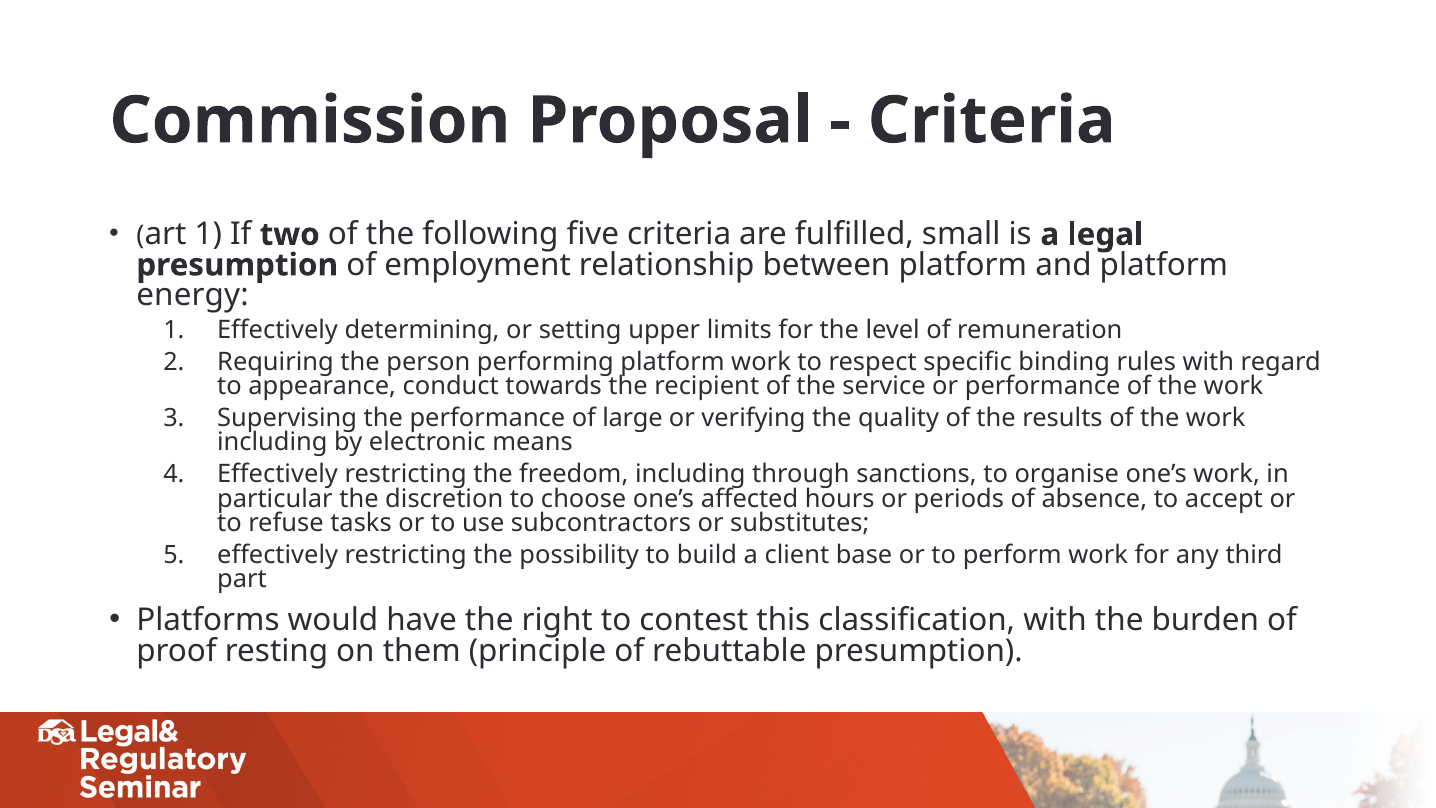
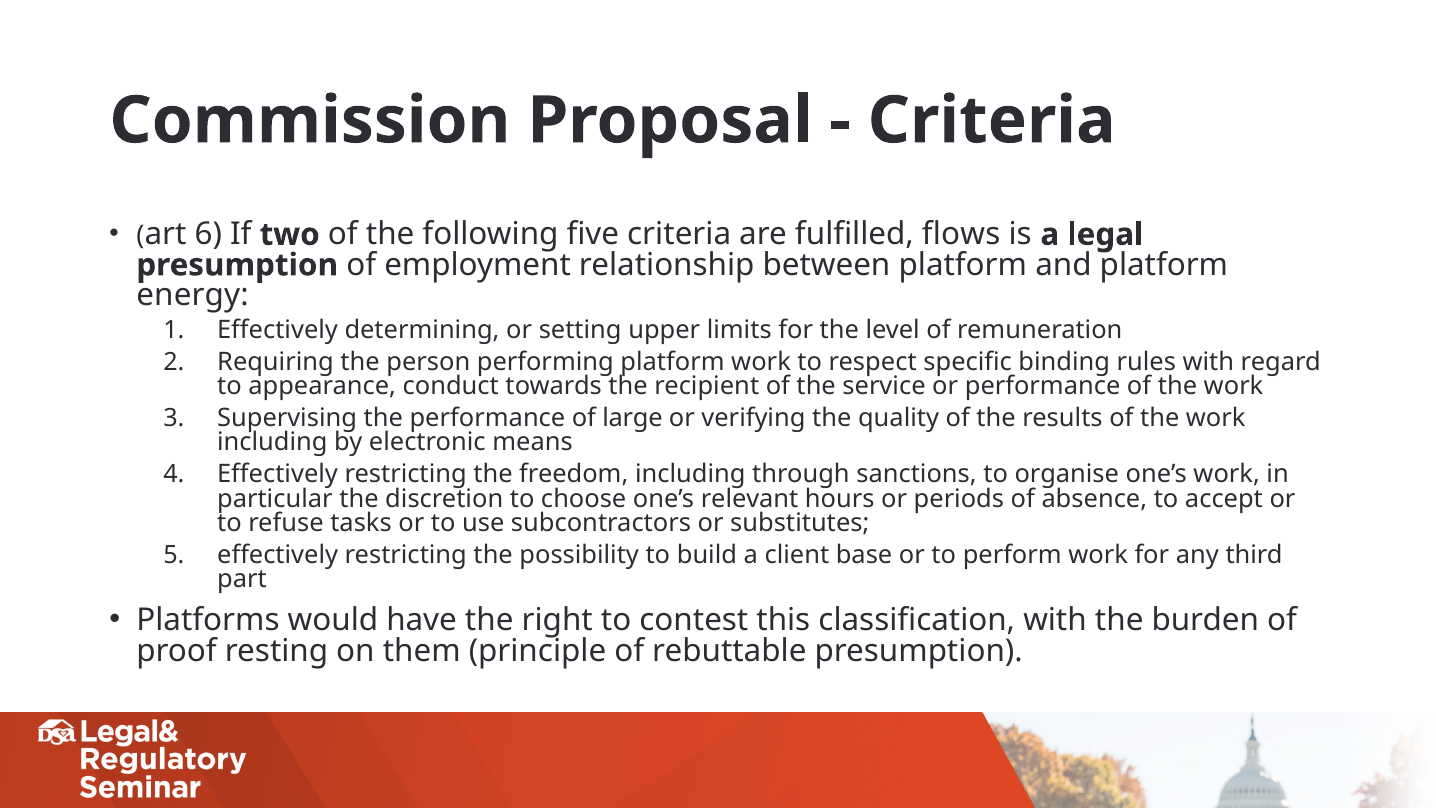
art 1: 1 -> 6
small: small -> flows
affected: affected -> relevant
